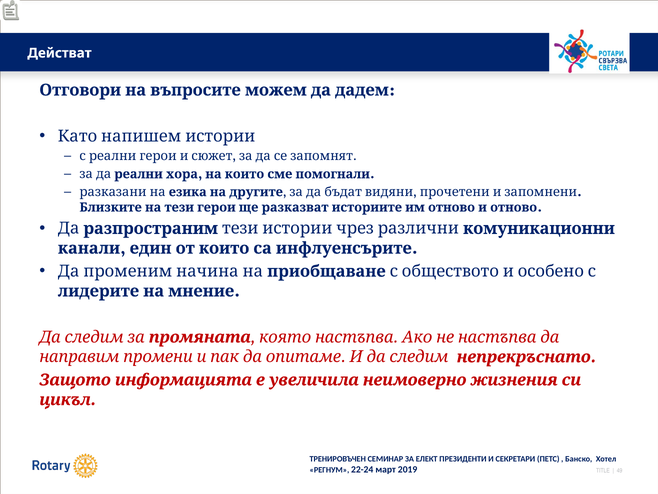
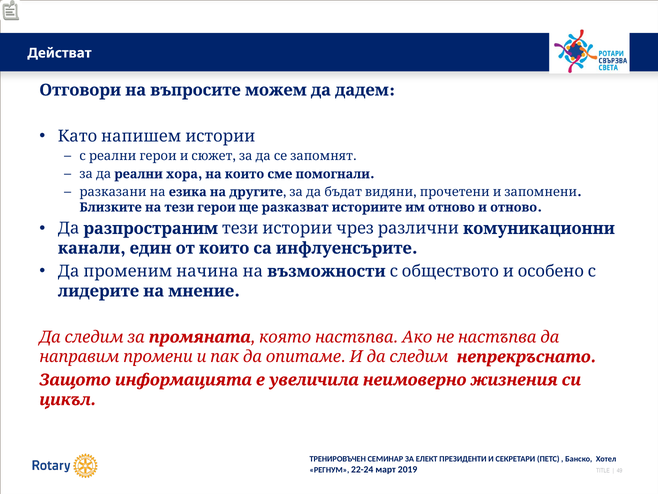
приобщаване: приобщаване -> възможности
